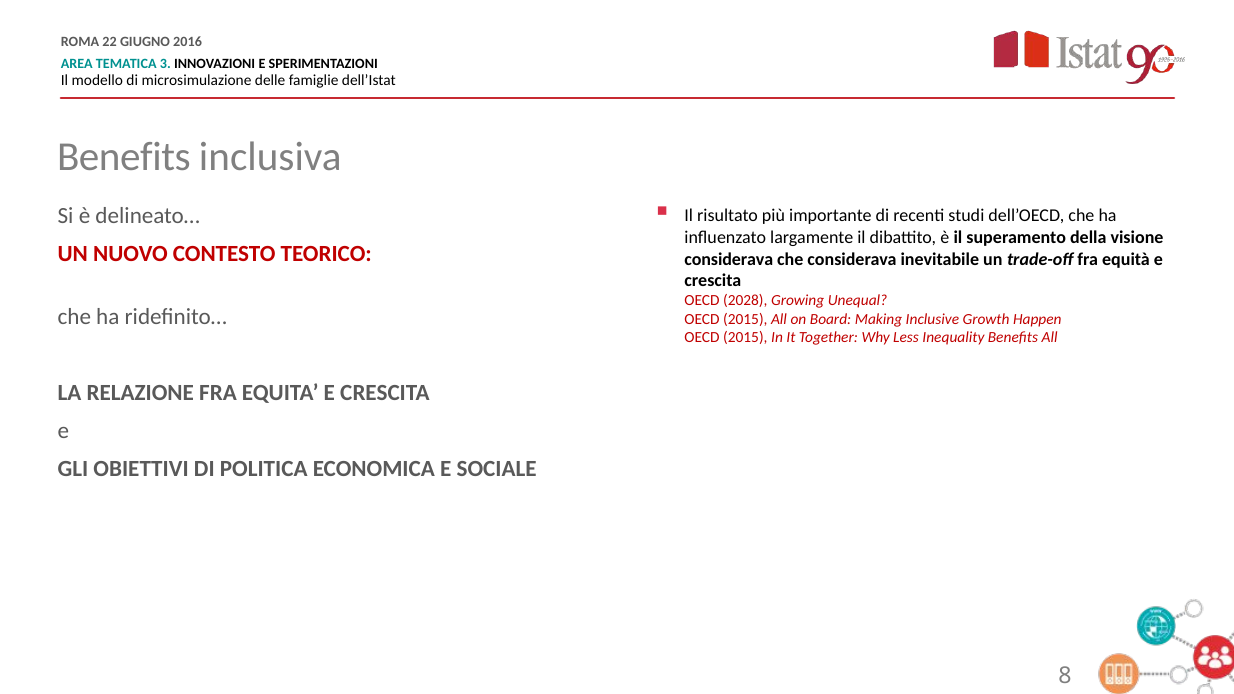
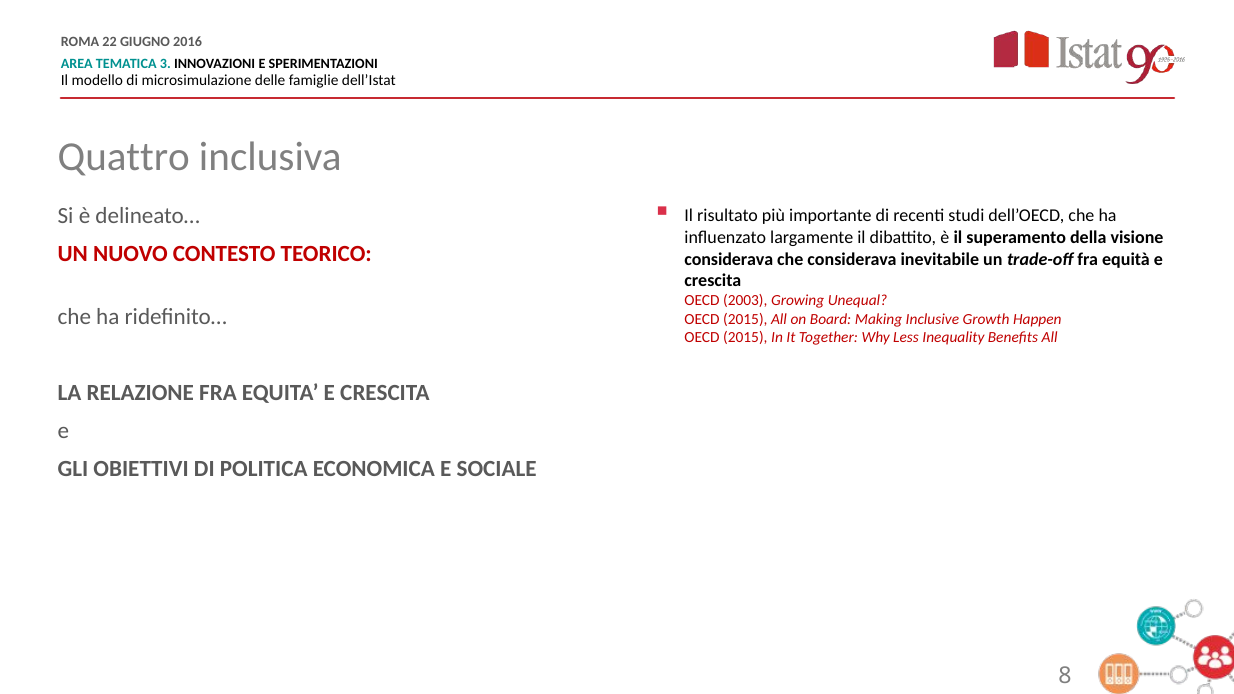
Benefits at (124, 157): Benefits -> Quattro
2028: 2028 -> 2003
